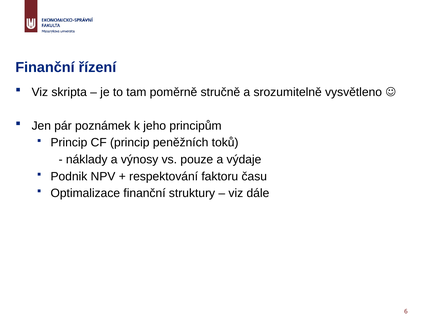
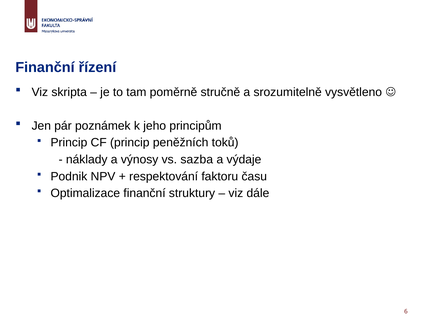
pouze: pouze -> sazba
